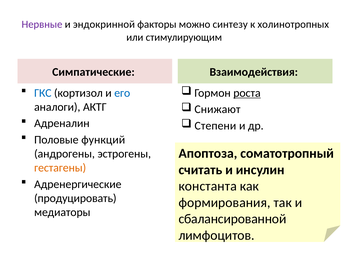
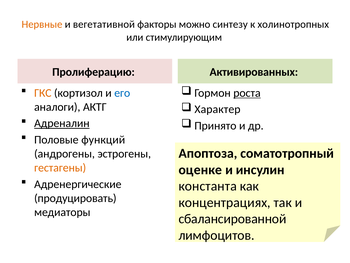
Нервные colour: purple -> orange
эндокринной: эндокринной -> вегетативной
Симпатические: Симпатические -> Пролиферацию
Взаимодействия: Взаимодействия -> Активированных
ГКС colour: blue -> orange
Снижают: Снижают -> Характер
Адреналин underline: none -> present
Степени: Степени -> Принято
считать: считать -> оценке
формирования: формирования -> концентрациях
